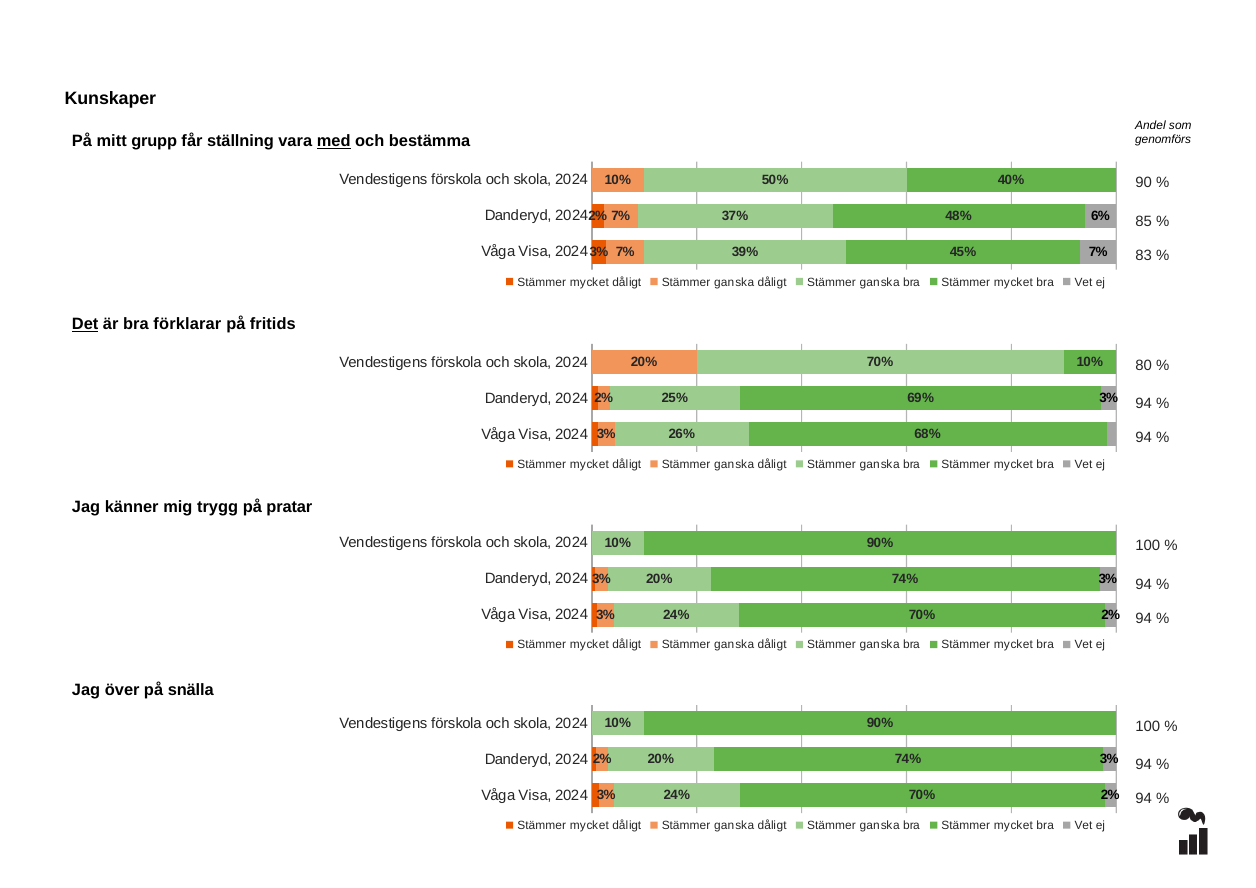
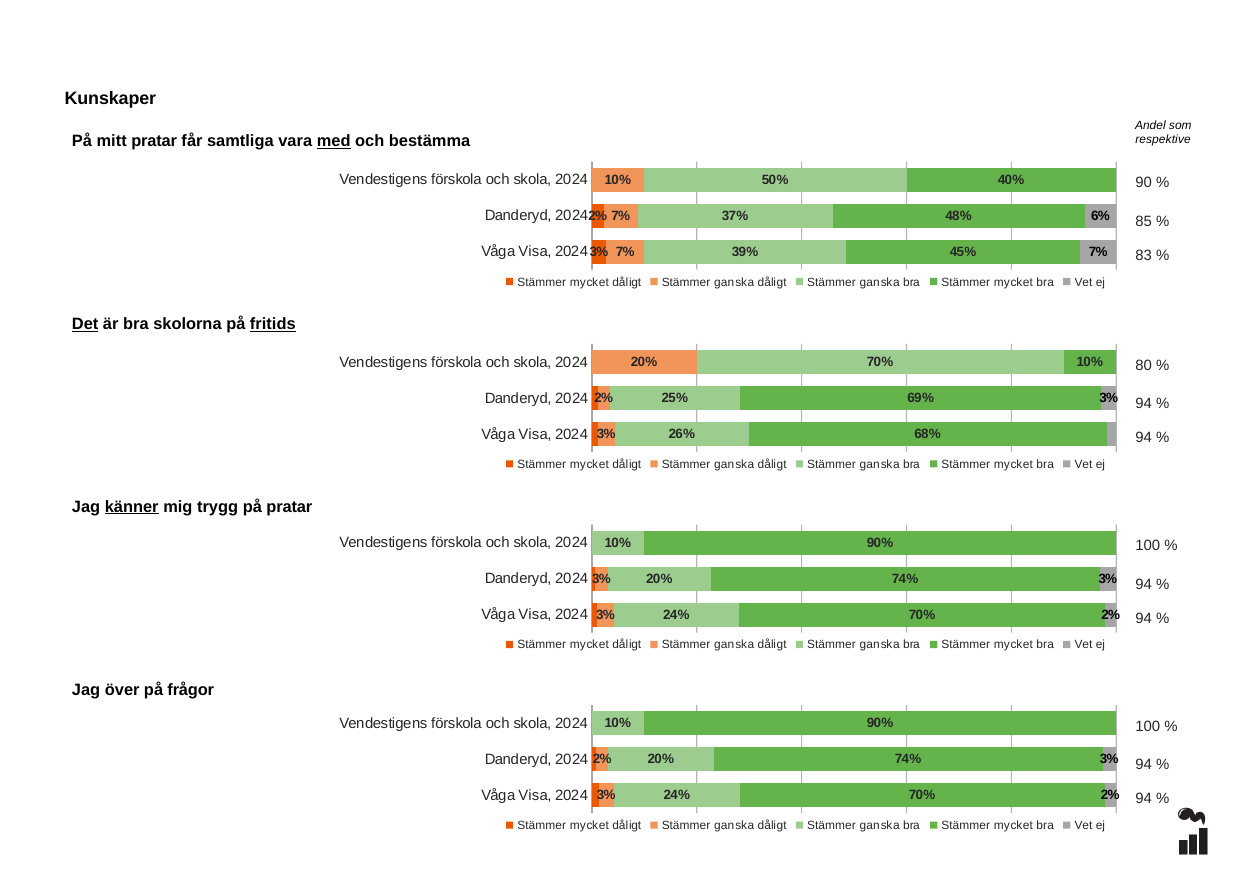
mitt grupp: grupp -> pratar
ställning: ställning -> samtliga
genomförs: genomförs -> respektive
förklarar: förklarar -> skolorna
fritids underline: none -> present
känner underline: none -> present
snälla: snälla -> frågor
